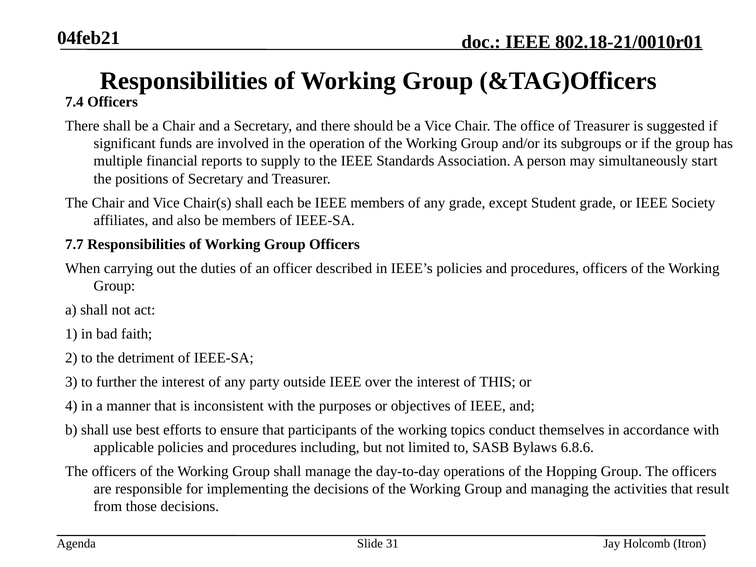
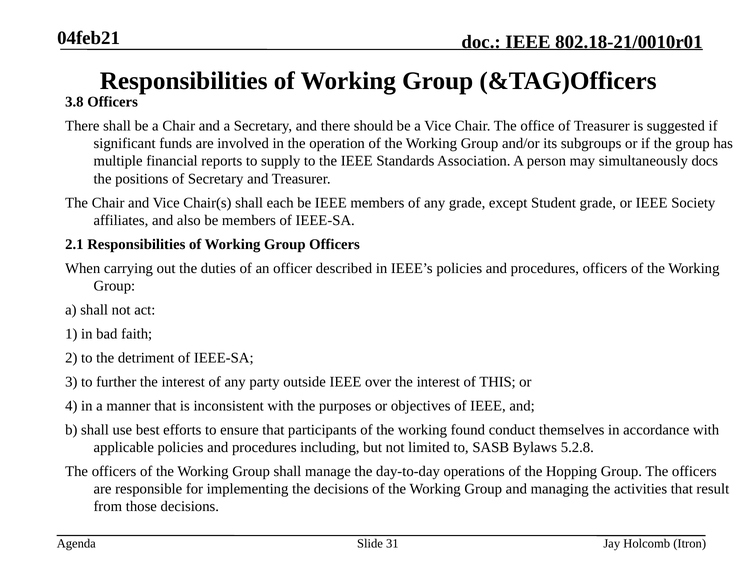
7.4: 7.4 -> 3.8
start: start -> docs
7.7: 7.7 -> 2.1
topics: topics -> found
6.8.6: 6.8.6 -> 5.2.8
